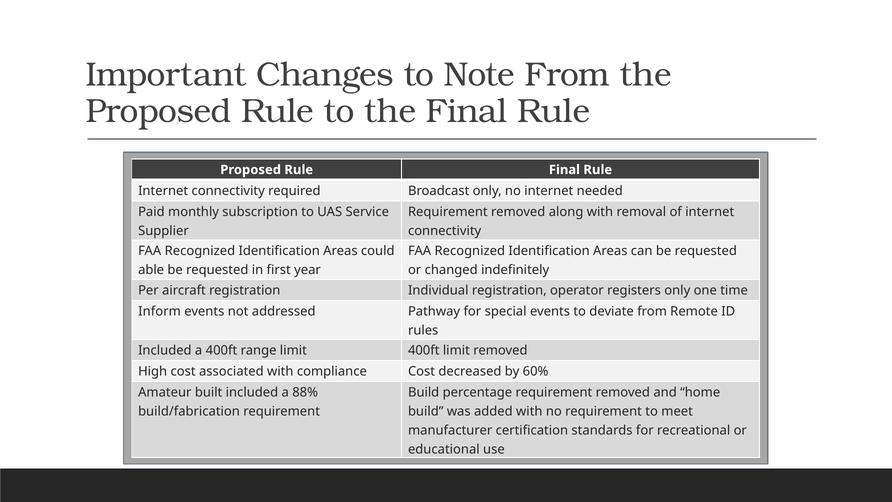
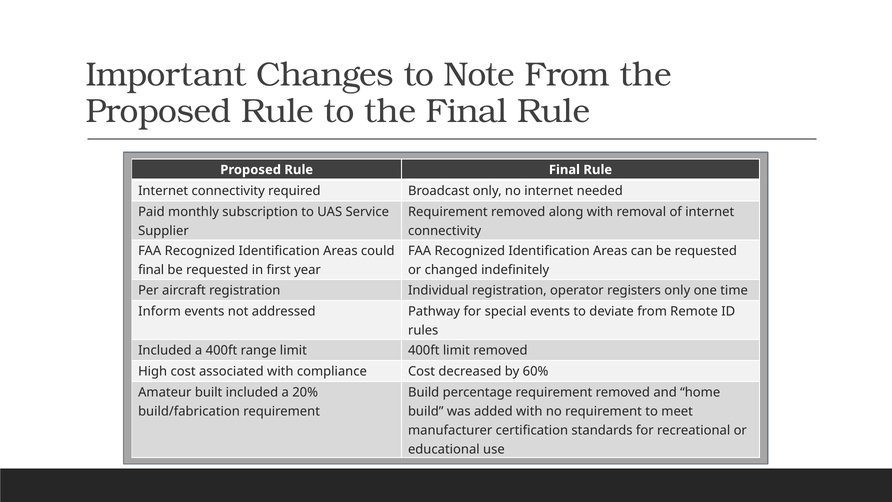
able at (151, 270): able -> final
88%: 88% -> 20%
